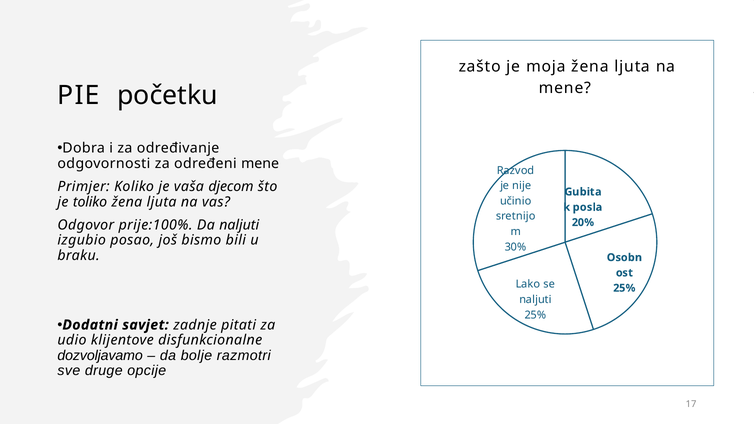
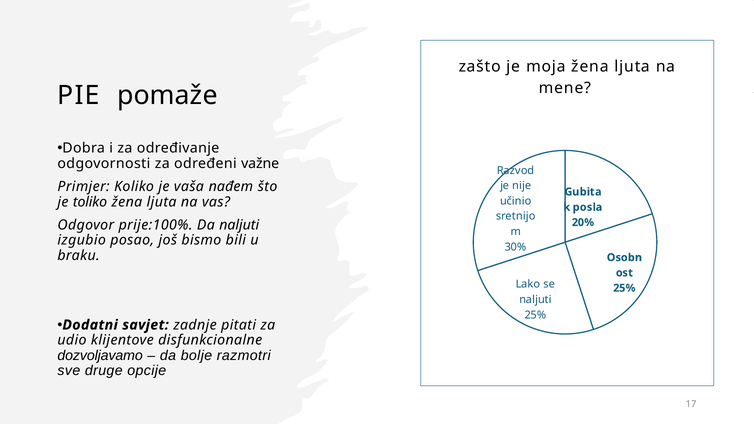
početku: početku -> pomaže
određeni mene: mene -> važne
djecom: djecom -> nađem
